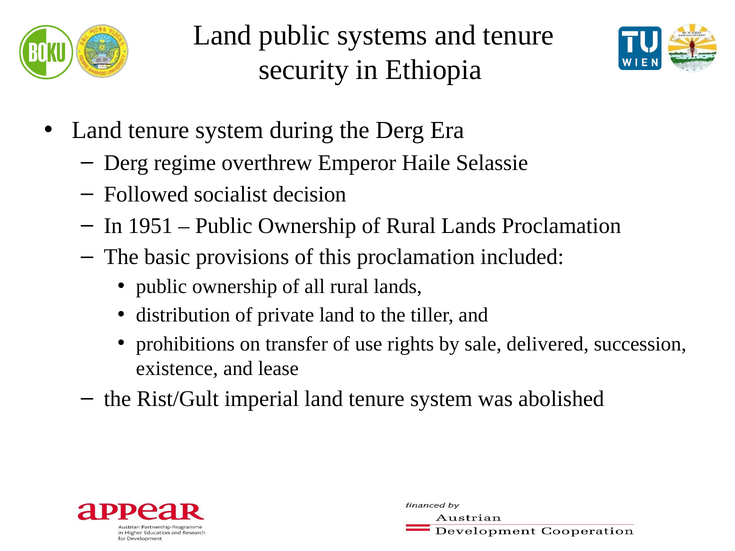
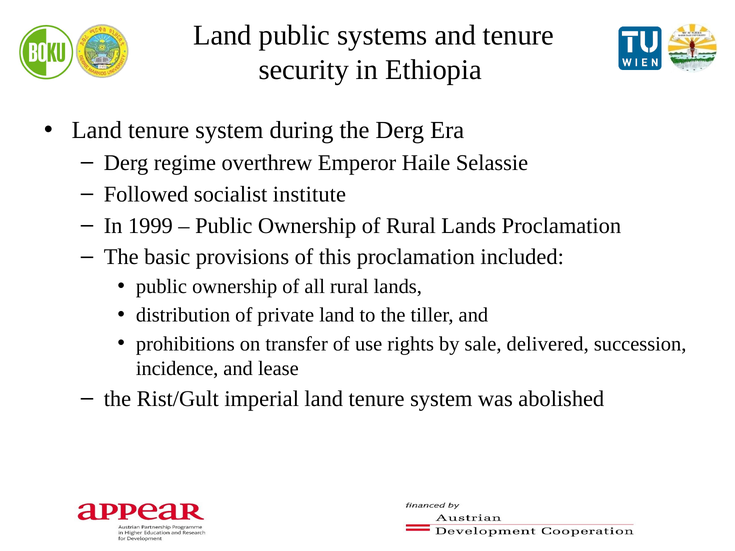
decision: decision -> institute
1951: 1951 -> 1999
existence: existence -> incidence
